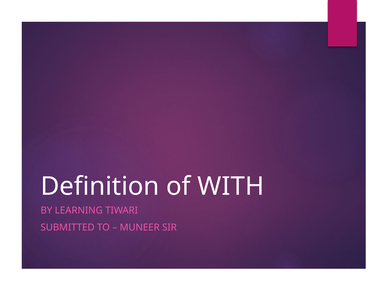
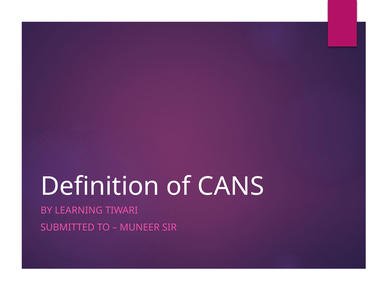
WITH: WITH -> CANS
